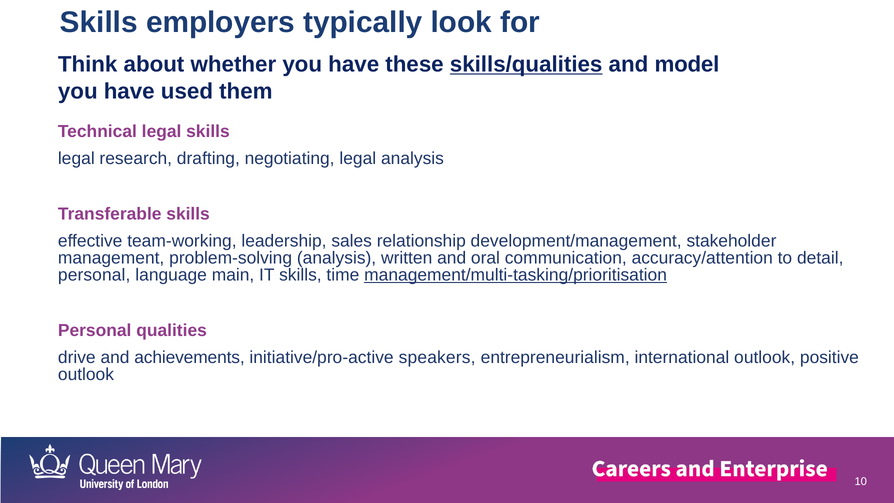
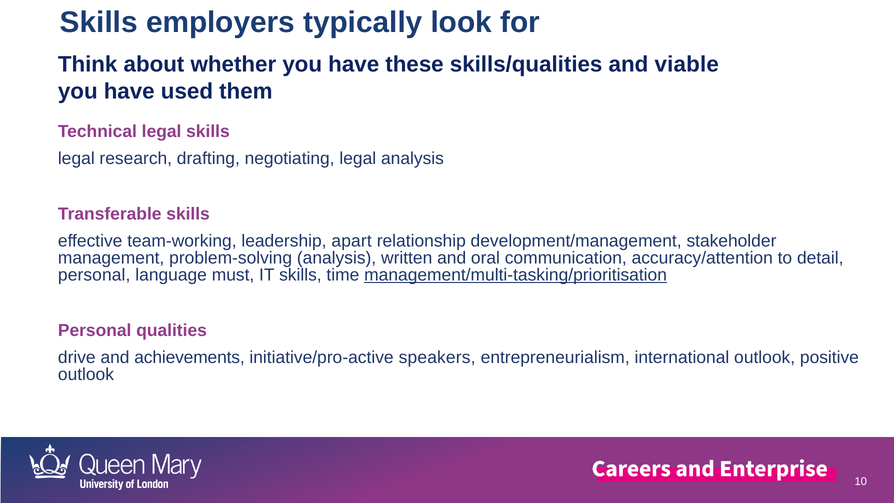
skills/qualities underline: present -> none
model: model -> viable
sales: sales -> apart
main: main -> must
